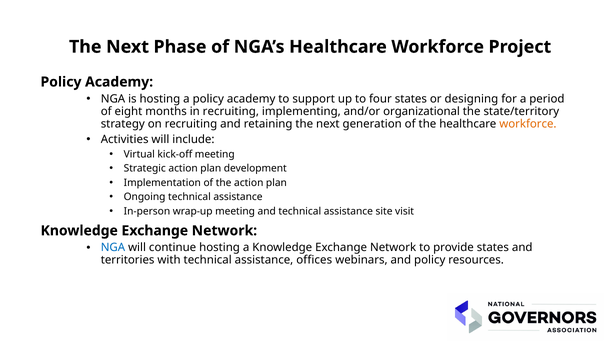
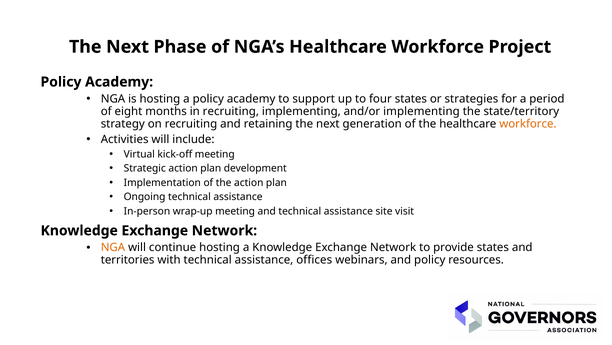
designing: designing -> strategies
and/or organizational: organizational -> implementing
NGA at (113, 247) colour: blue -> orange
